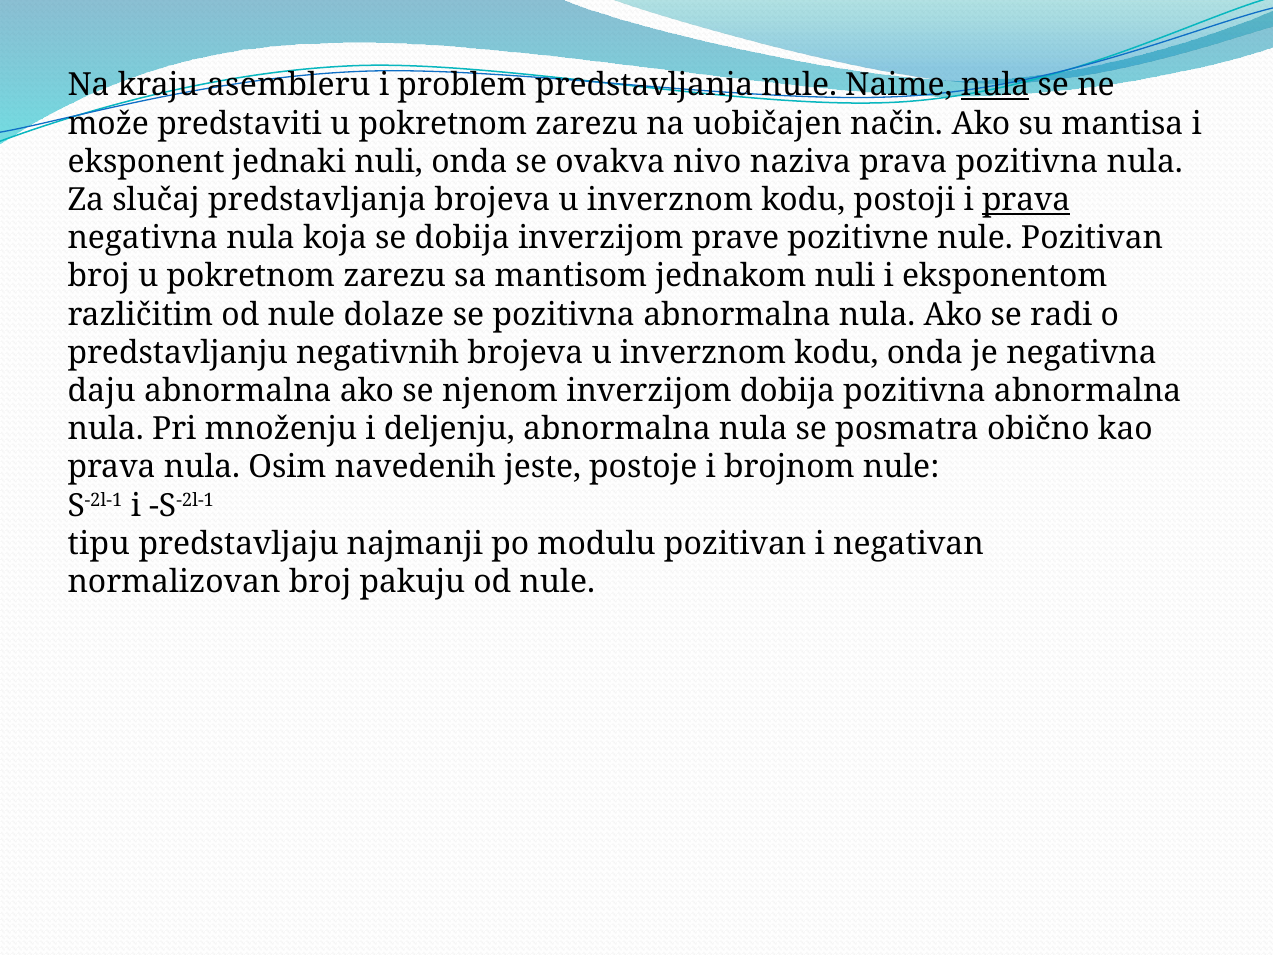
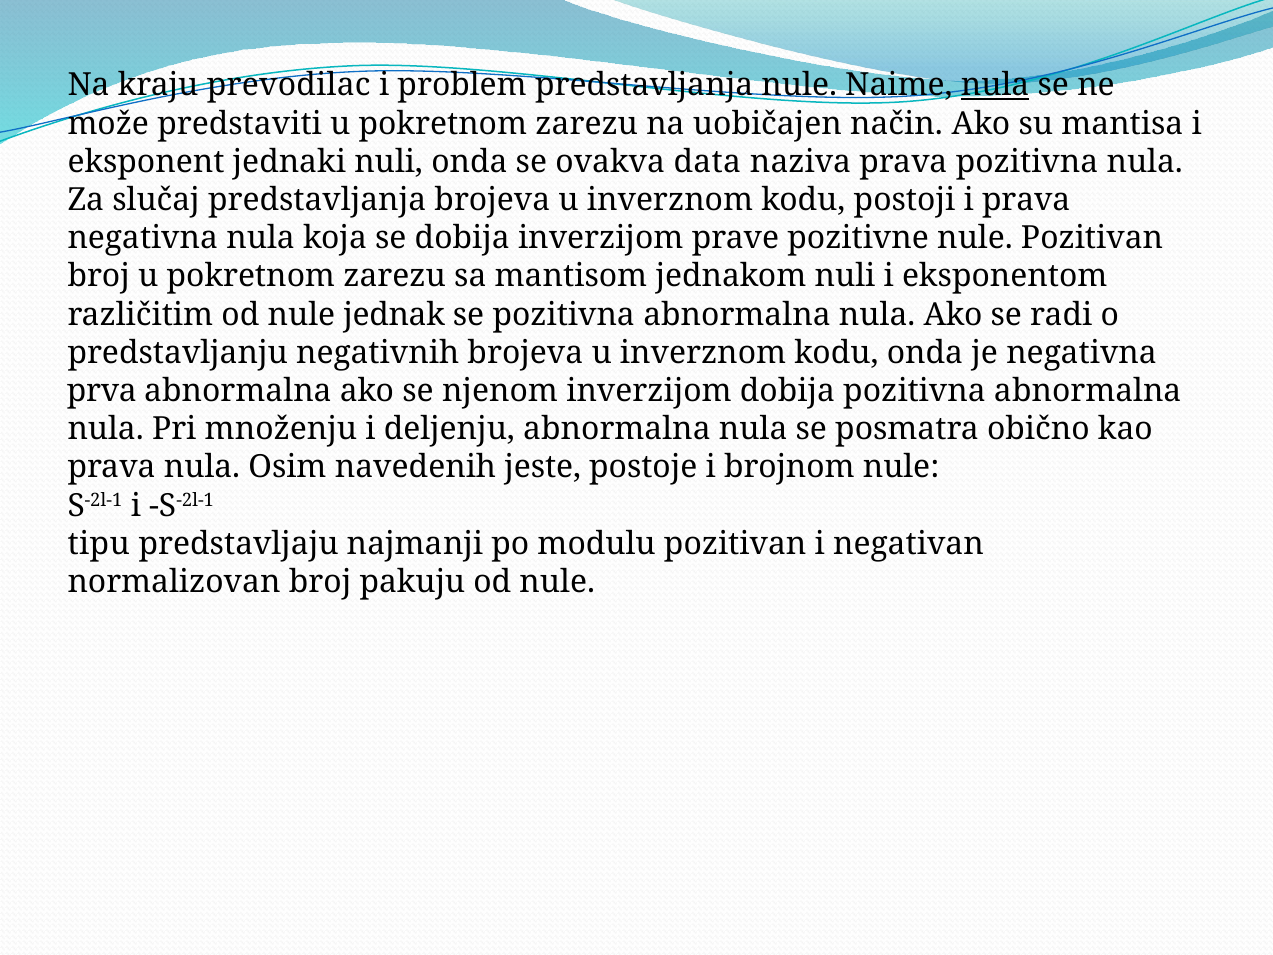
asembleru: asembleru -> prevodilac
nivo: nivo -> data
prava at (1026, 200) underline: present -> none
dolaze: dolaze -> jednak
daju: daju -> prva
